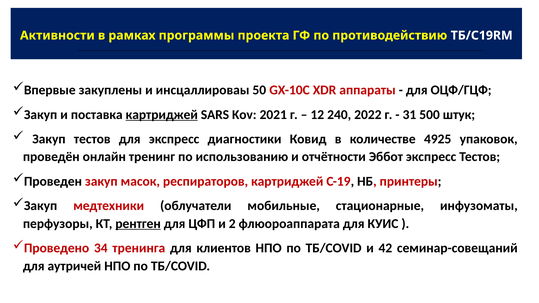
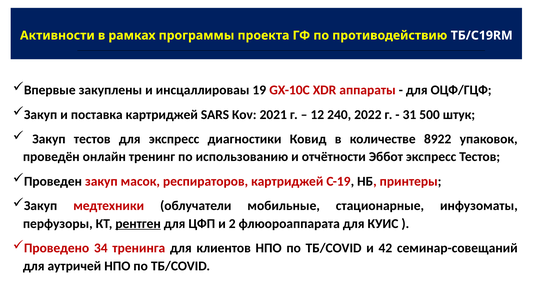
50: 50 -> 19
картриджей at (162, 115) underline: present -> none
4925: 4925 -> 8922
